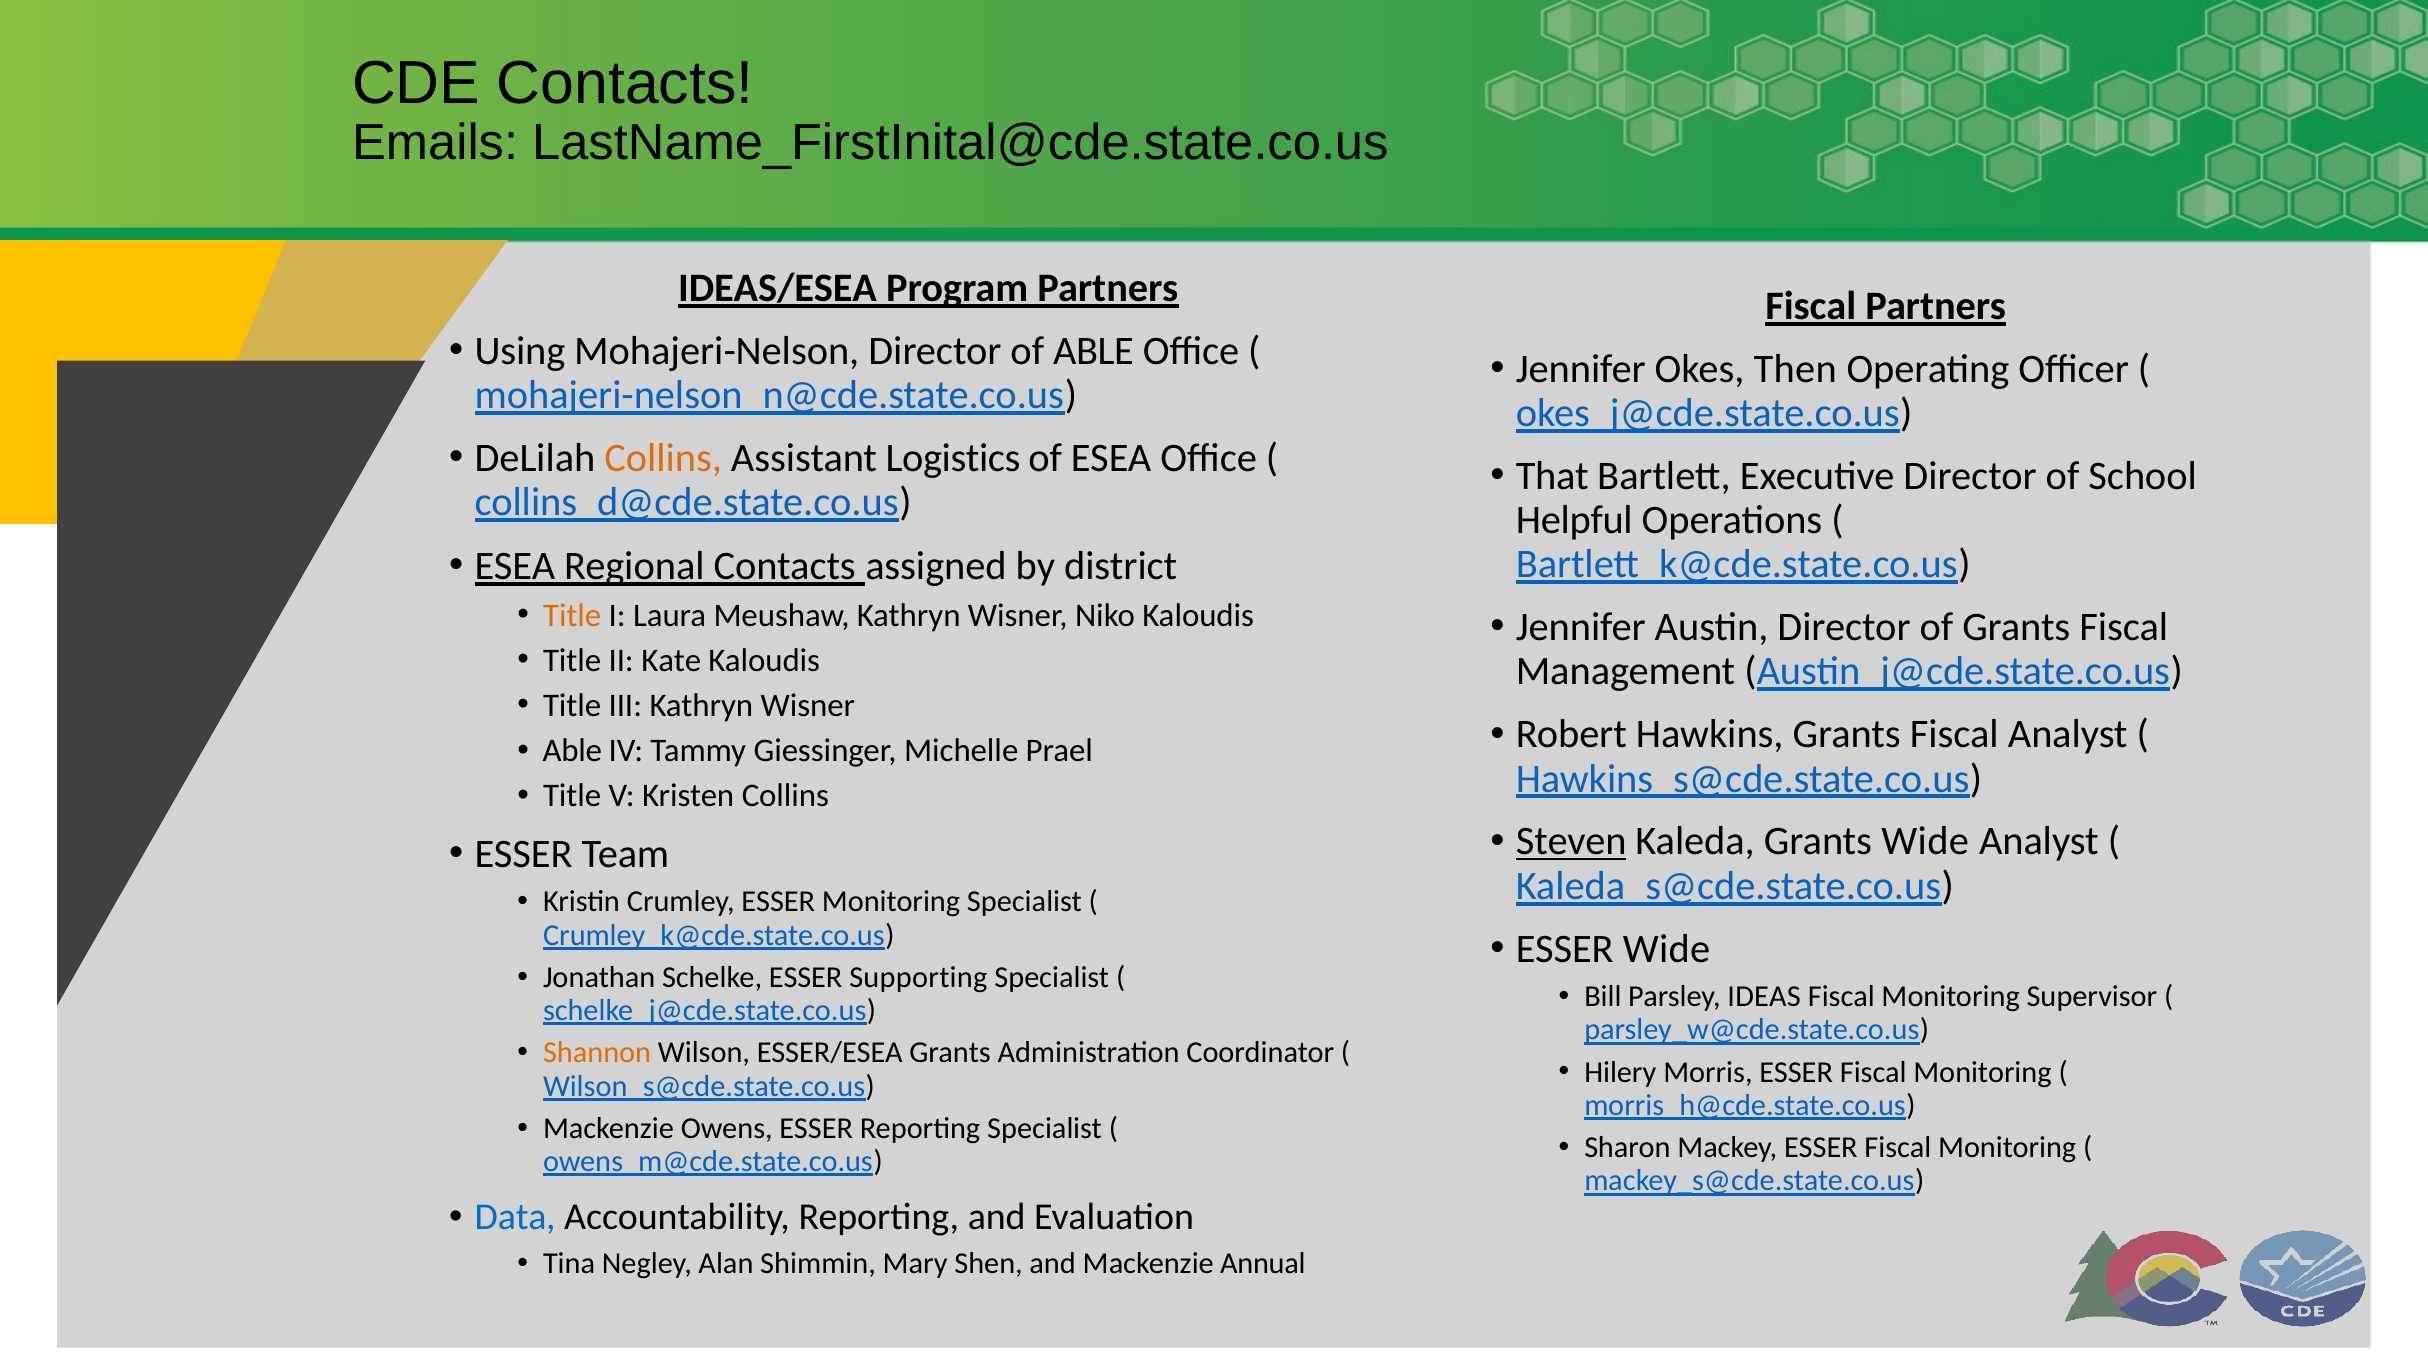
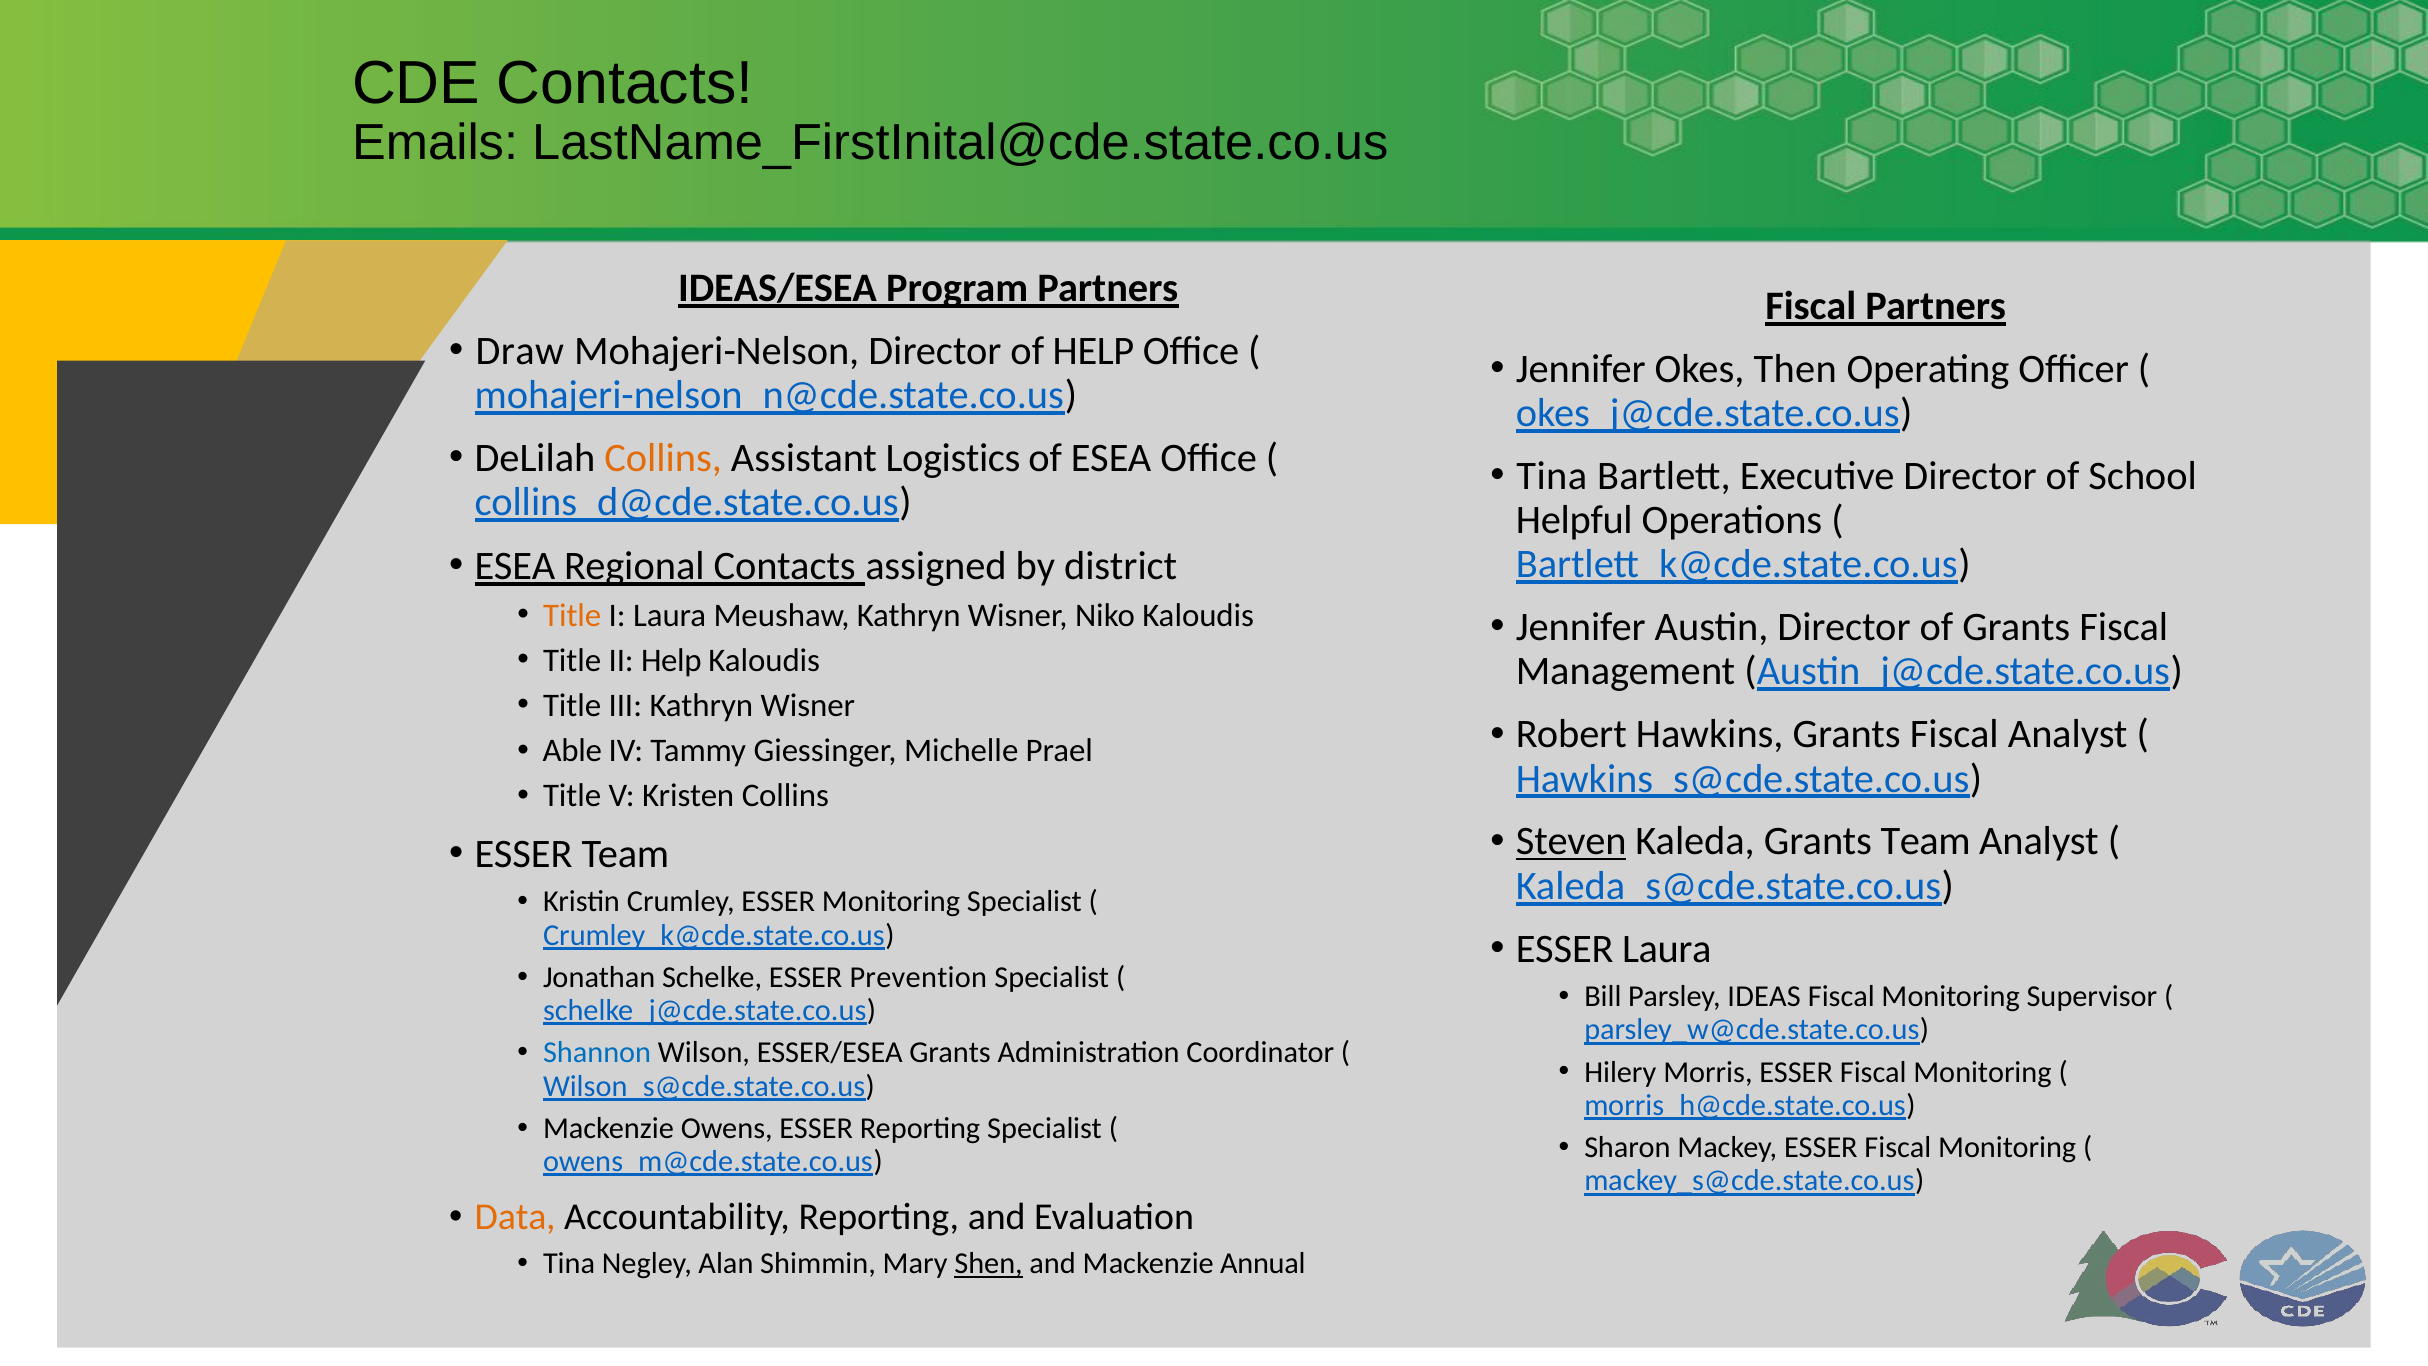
Using: Using -> Draw
of ABLE: ABLE -> HELP
That at (1552, 476): That -> Tina
II Kate: Kate -> Help
Grants Wide: Wide -> Team
ESSER Wide: Wide -> Laura
Supporting: Supporting -> Prevention
Shannon colour: orange -> blue
Data colour: blue -> orange
Shen underline: none -> present
